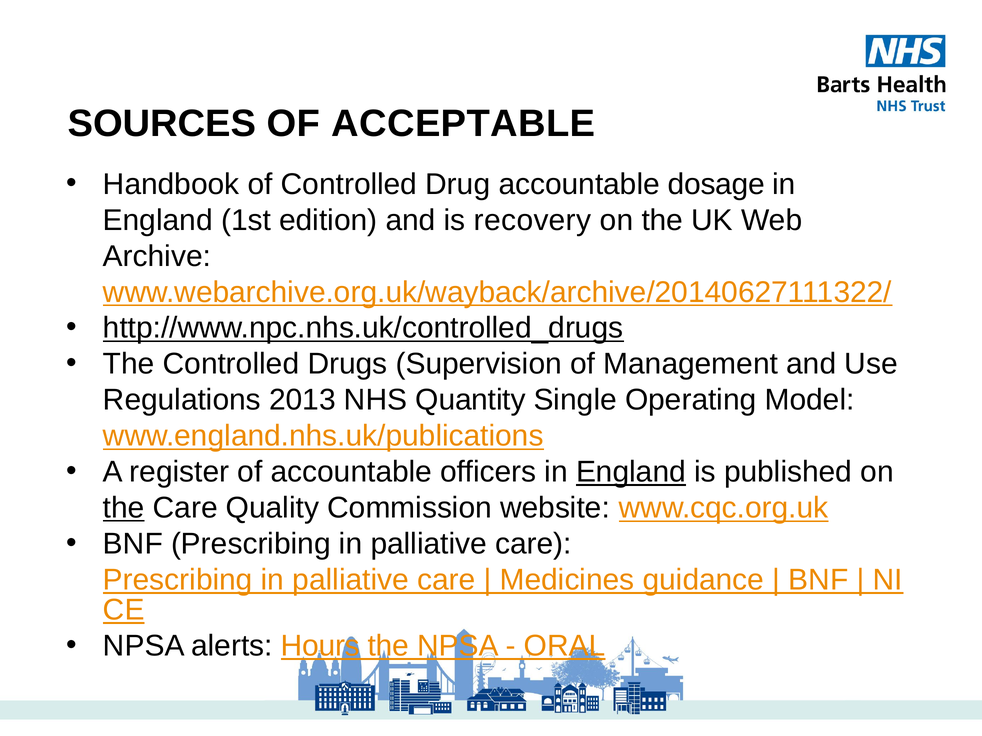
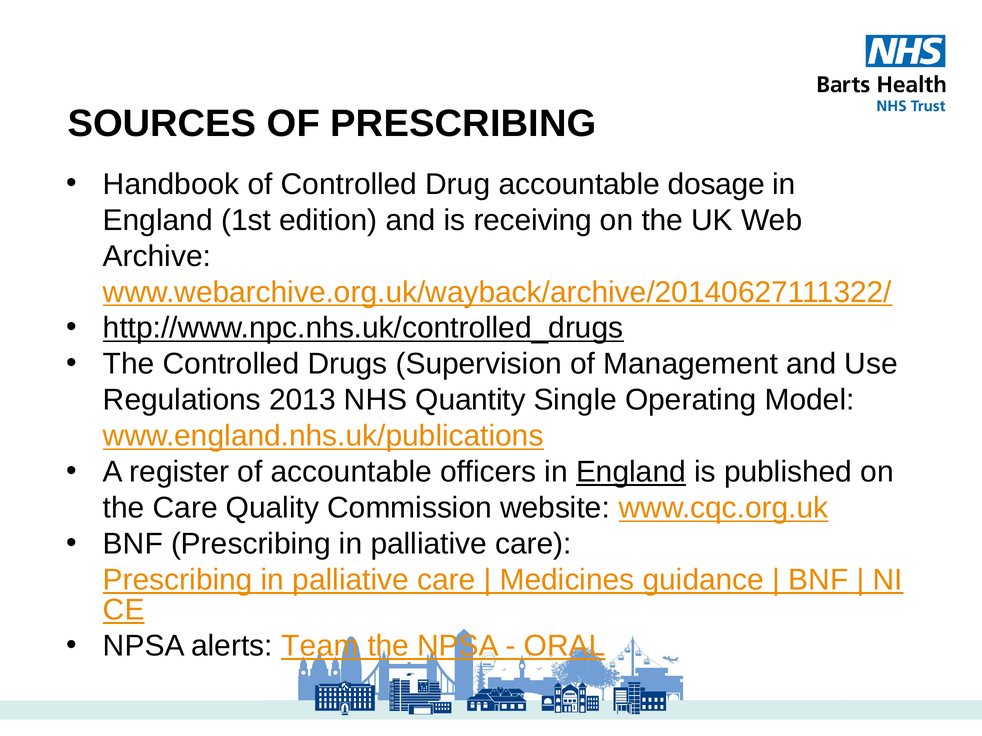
OF ACCEPTABLE: ACCEPTABLE -> PRESCRIBING
recovery: recovery -> receiving
the at (124, 508) underline: present -> none
Hours: Hours -> Team
